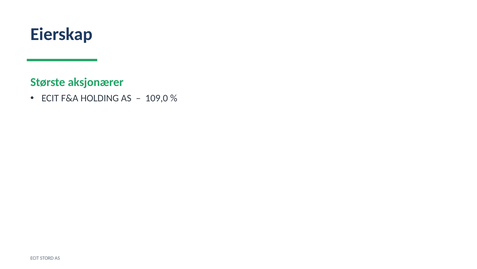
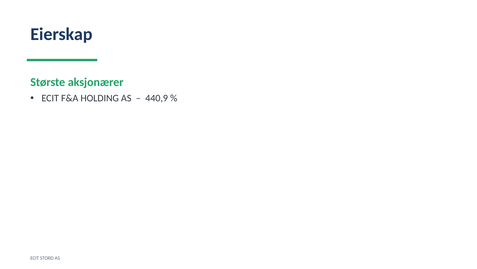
109,0: 109,0 -> 440,9
